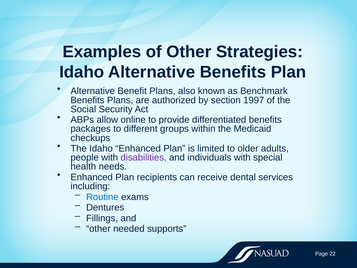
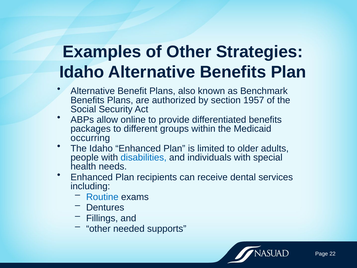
1997: 1997 -> 1957
checkups: checkups -> occurring
disabilities colour: purple -> blue
